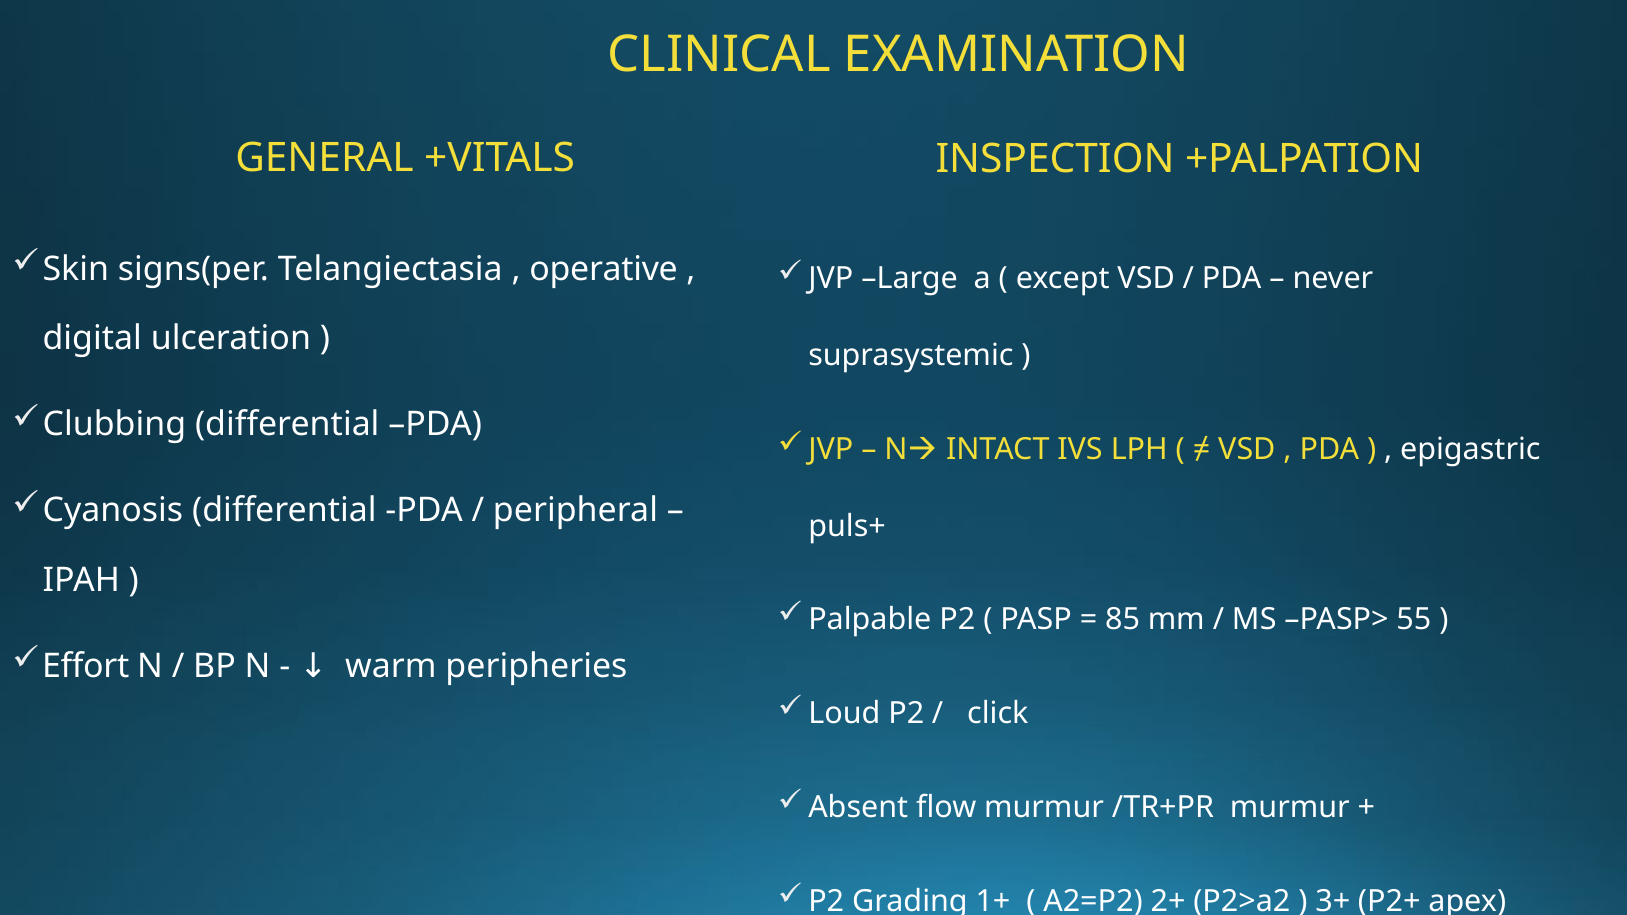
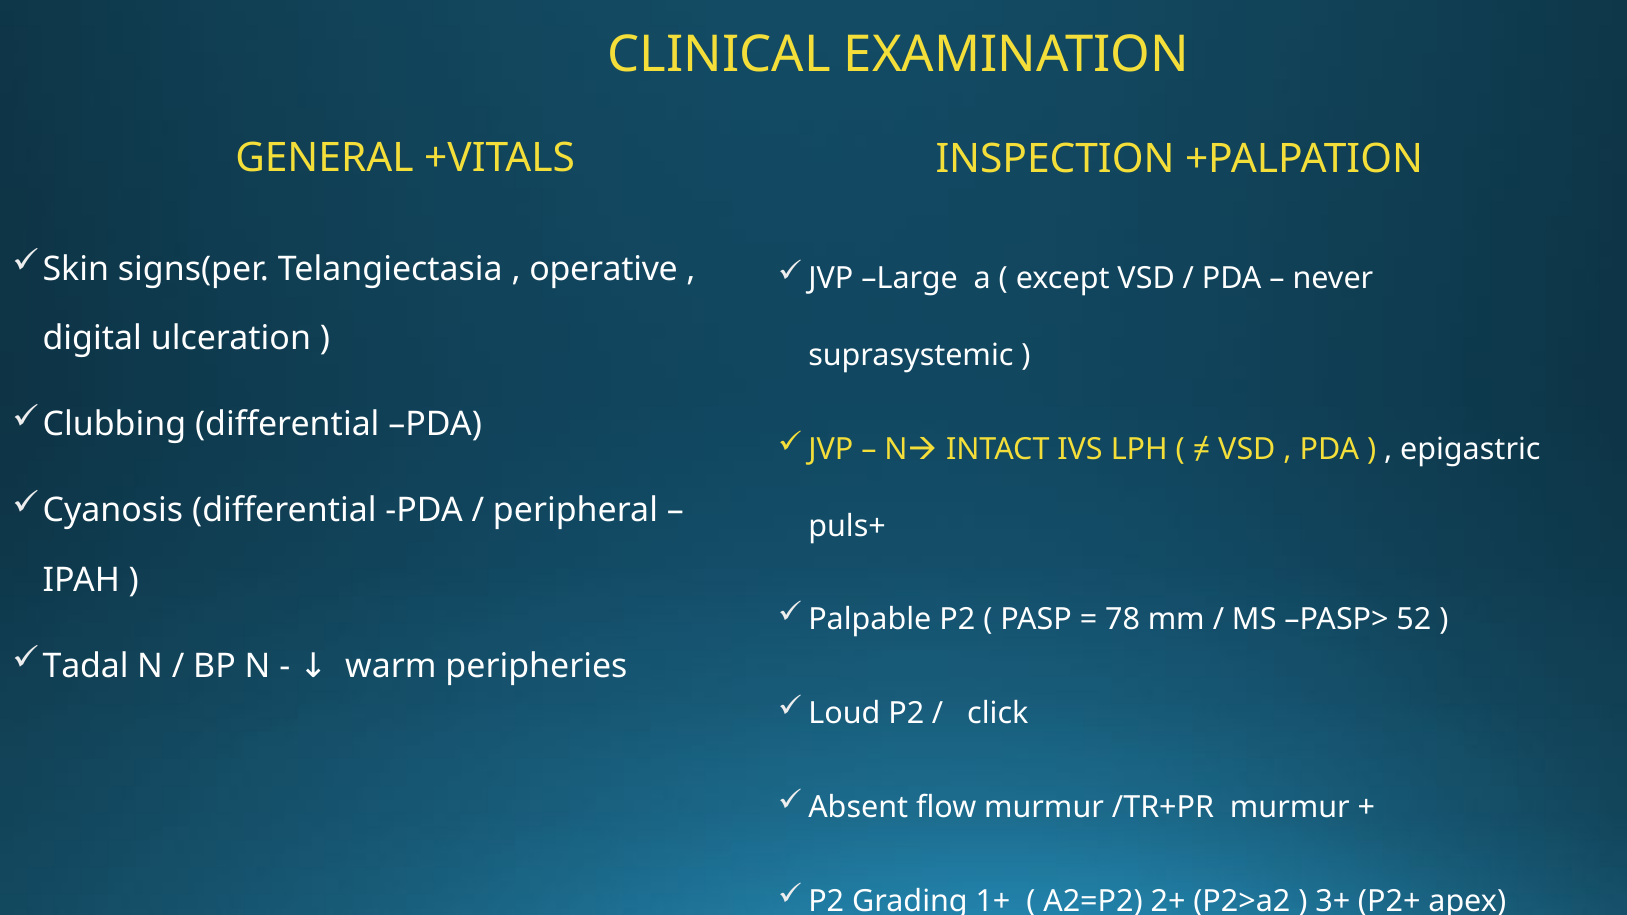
85: 85 -> 78
55: 55 -> 52
Effort: Effort -> Tadal
